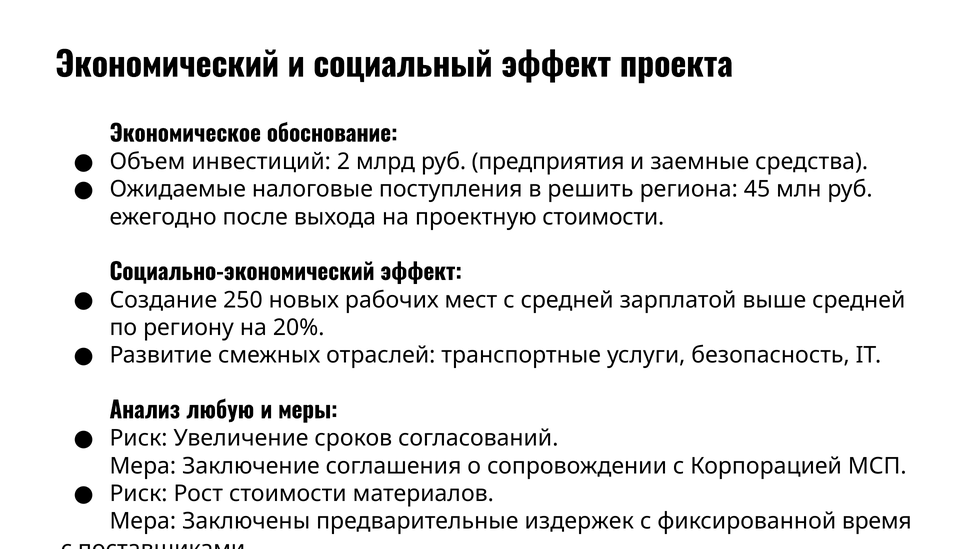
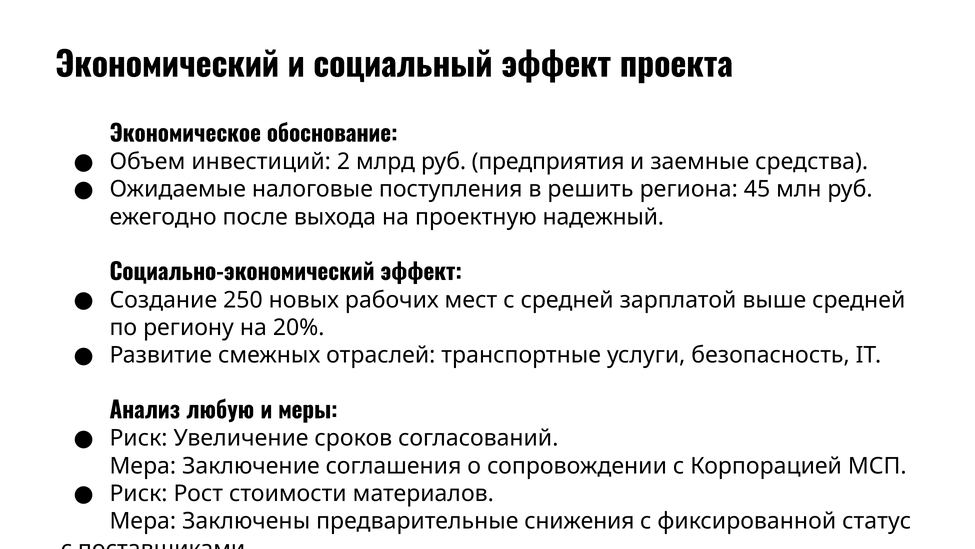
проектную стоимости: стоимости -> надежный
издержек: издержек -> снижения
время: время -> статус
